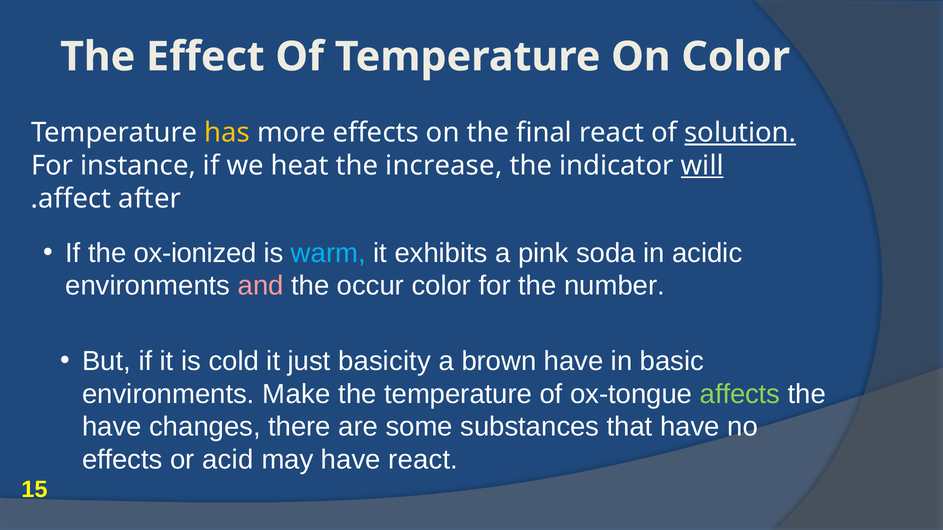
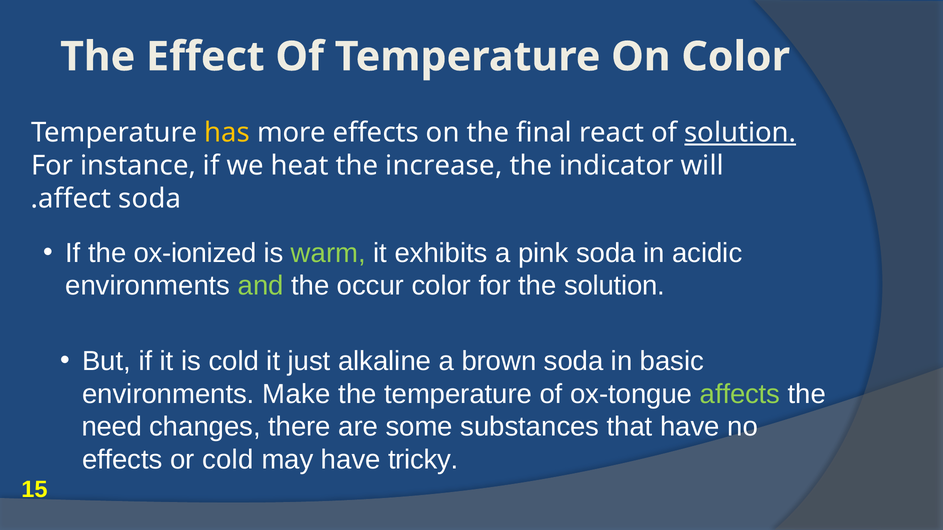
will underline: present -> none
affect after: after -> soda
warm colour: light blue -> light green
and colour: pink -> light green
the number: number -> solution
basicity: basicity -> alkaline
brown have: have -> soda
have at (112, 427): have -> need
or acid: acid -> cold
have react: react -> tricky
